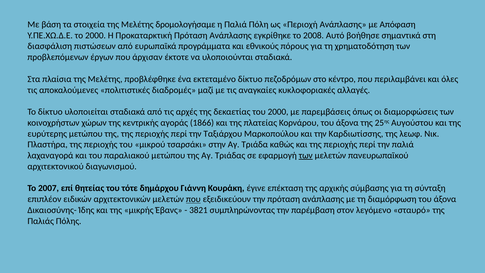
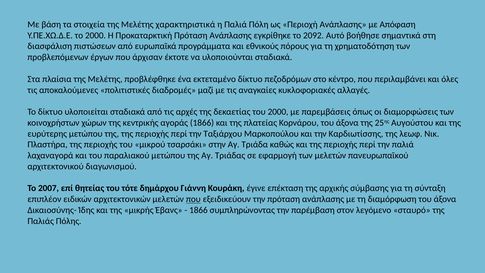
δρομολογήσαμε: δρομολογήσαμε -> χαρακτηριστικά
2008: 2008 -> 2092
των at (306, 155) underline: present -> none
3821 at (198, 210): 3821 -> 1866
